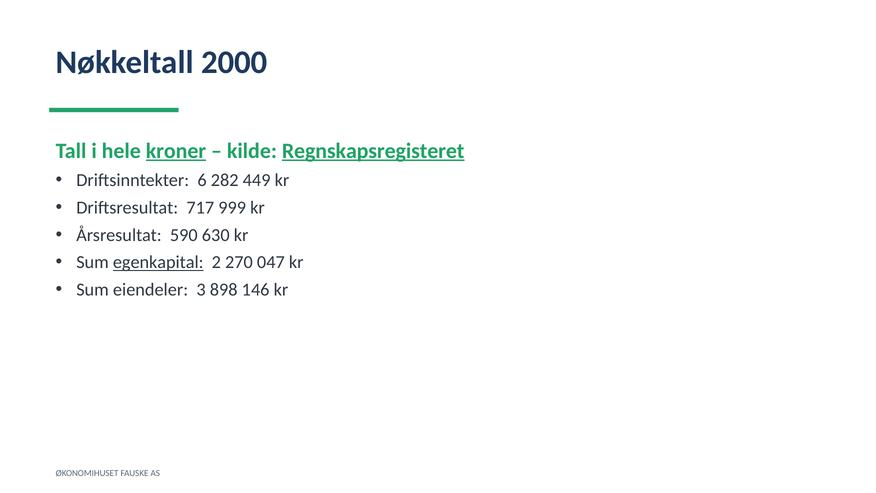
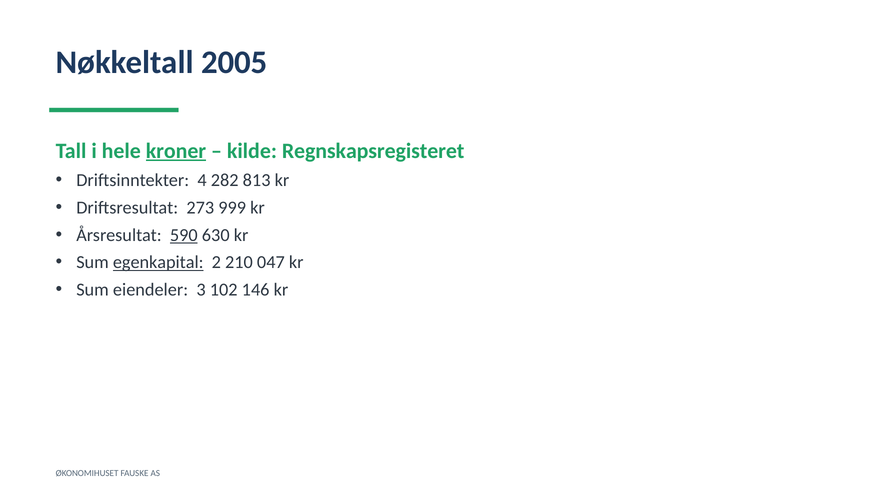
2000: 2000 -> 2005
Regnskapsregisteret underline: present -> none
6: 6 -> 4
449: 449 -> 813
717: 717 -> 273
590 underline: none -> present
270: 270 -> 210
898: 898 -> 102
